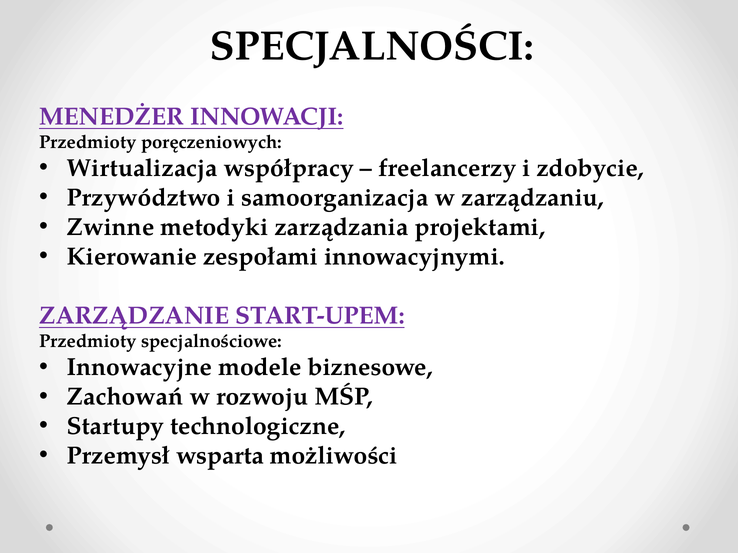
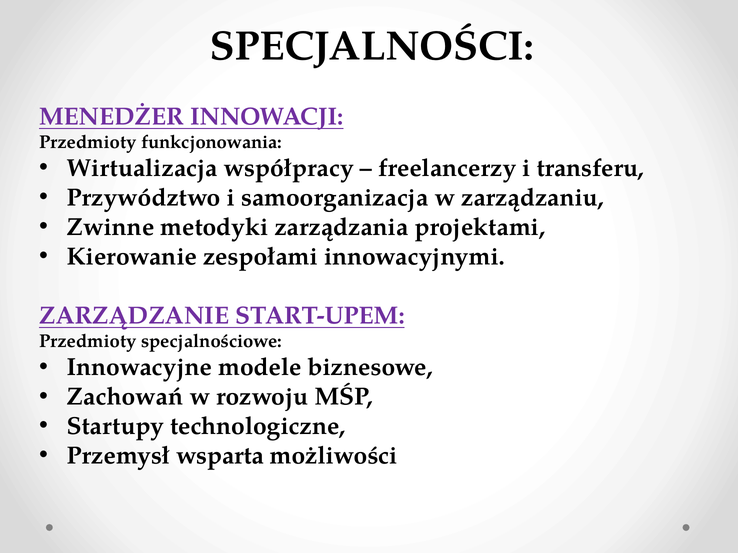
poręczeniowych: poręczeniowych -> funkcjonowania
zdobycie: zdobycie -> transferu
